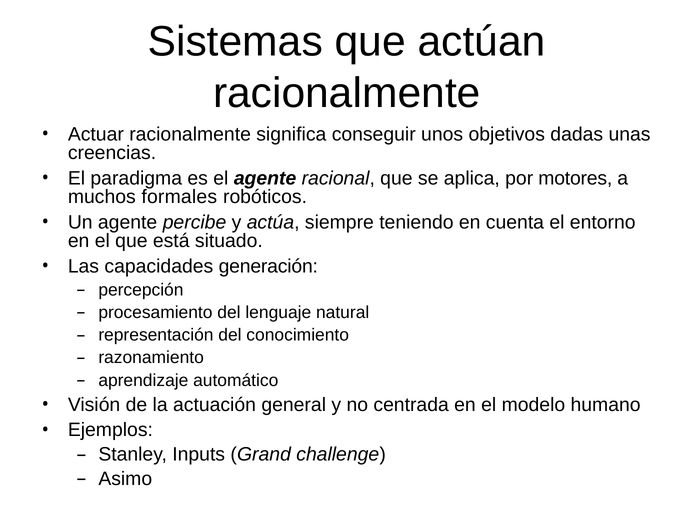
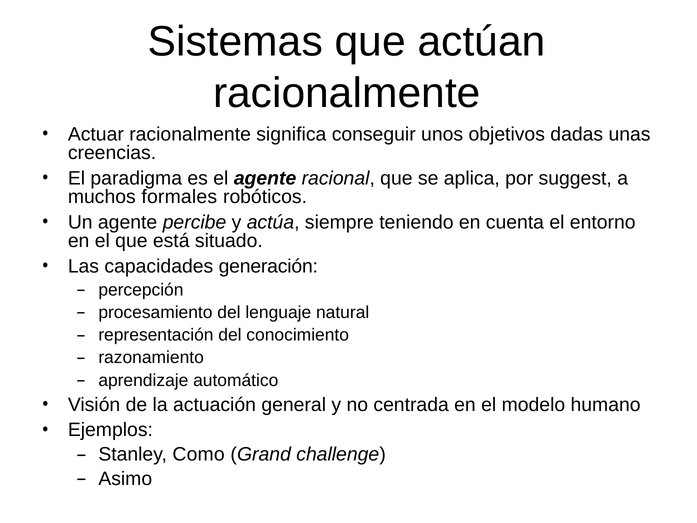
motores: motores -> suggest
Inputs: Inputs -> Como
